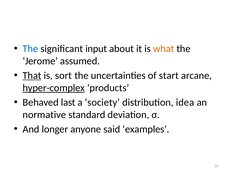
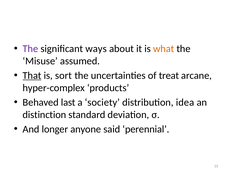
The at (30, 49) colour: blue -> purple
input: input -> ways
Jerome: Jerome -> Misuse
start: start -> treat
hyper-complex underline: present -> none
normative: normative -> distinction
examples: examples -> perennial
